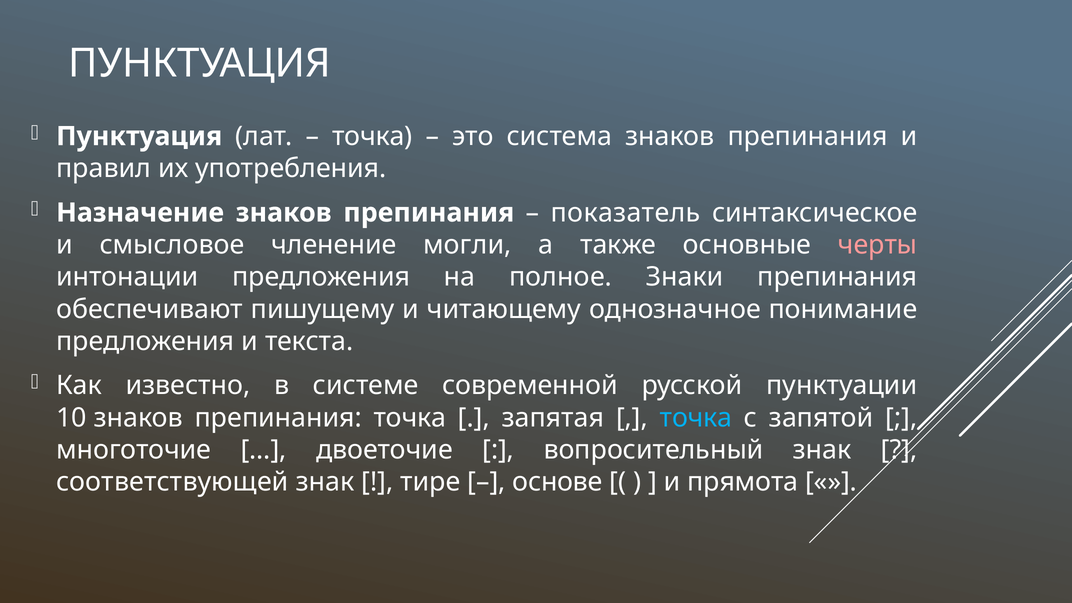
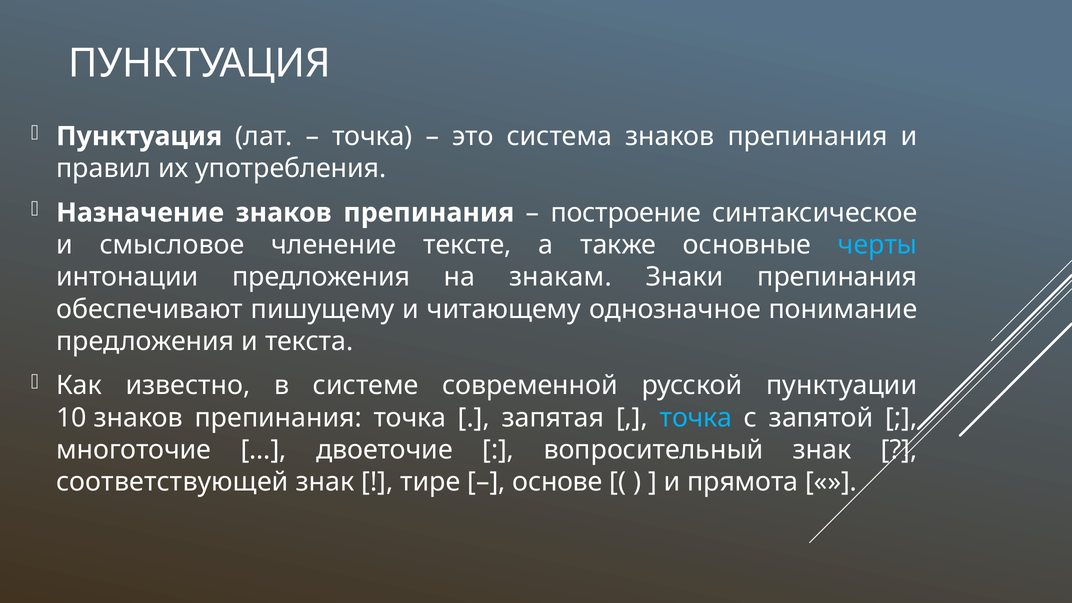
показатель: показатель -> построение
могли: могли -> тексте
черты colour: pink -> light blue
полное: полное -> знакам
